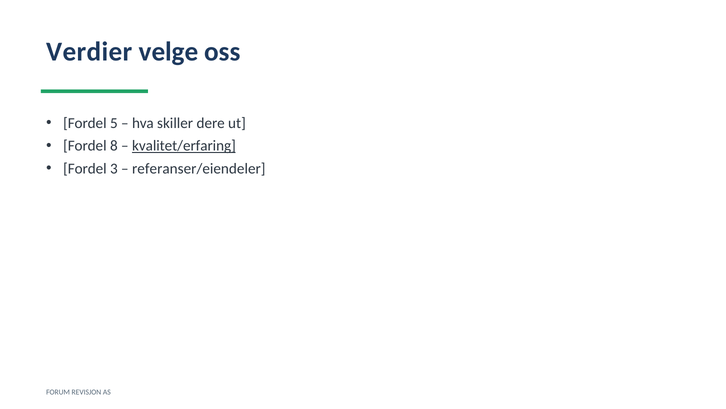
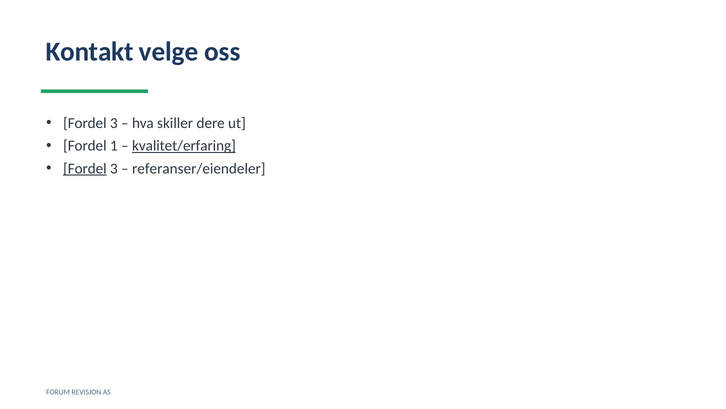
Verdier: Verdier -> Kontakt
5 at (114, 123): 5 -> 3
8: 8 -> 1
Fordel at (85, 168) underline: none -> present
